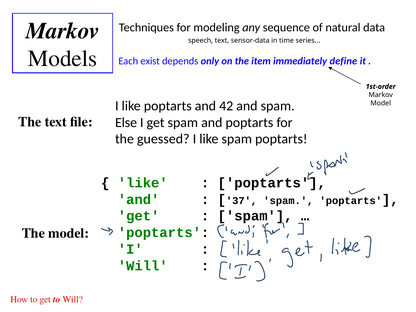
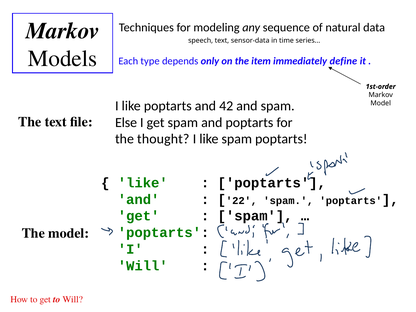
exist: exist -> type
guessed: guessed -> thought
37: 37 -> 22
